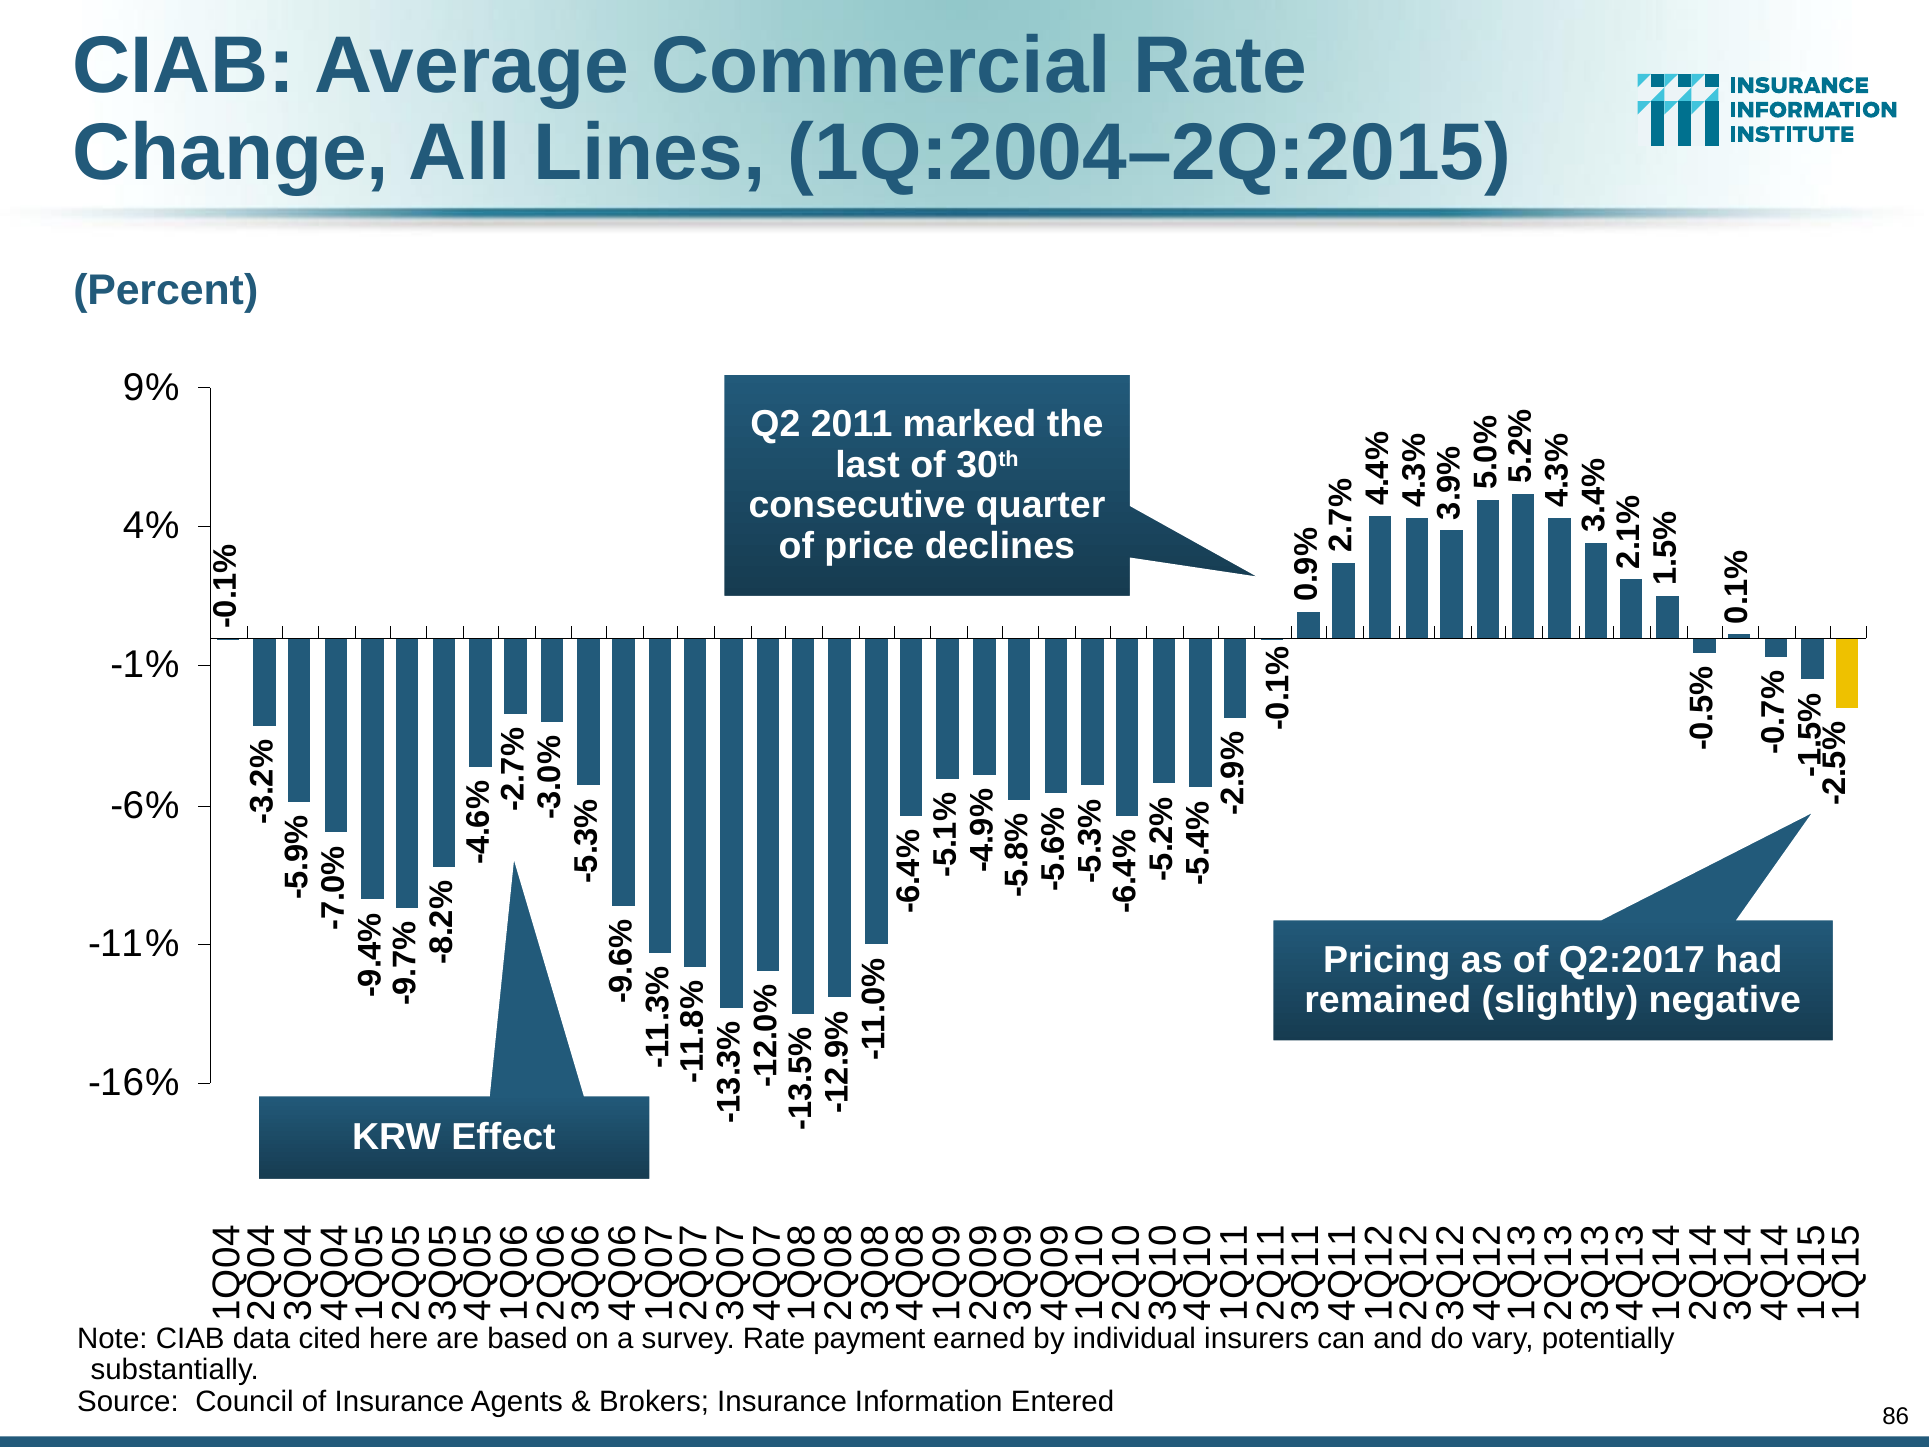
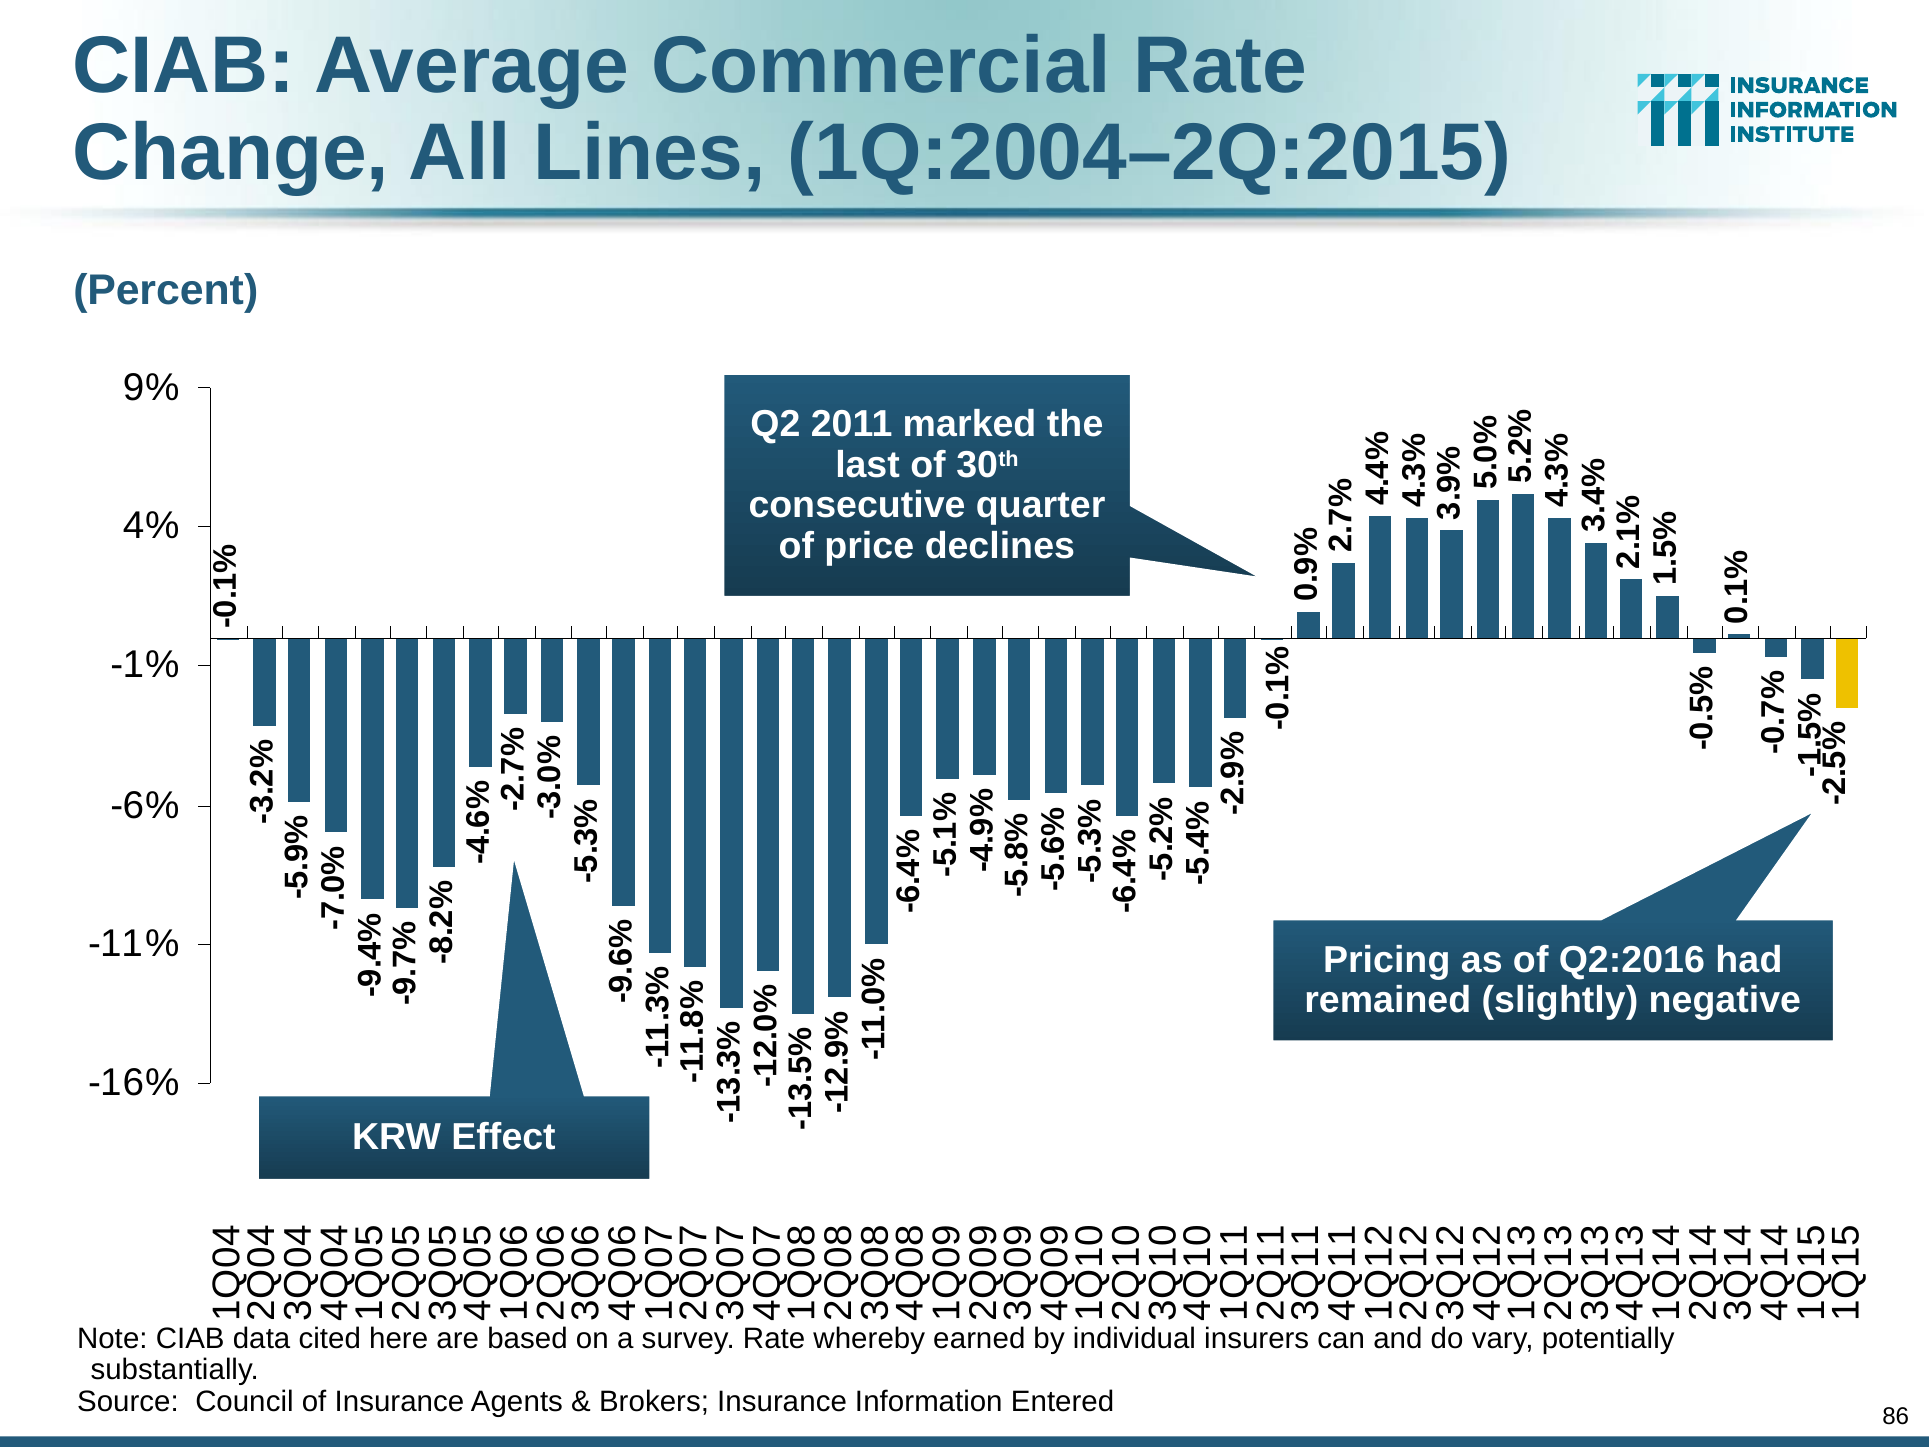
Q2:2017: Q2:2017 -> Q2:2016
payment: payment -> whereby
